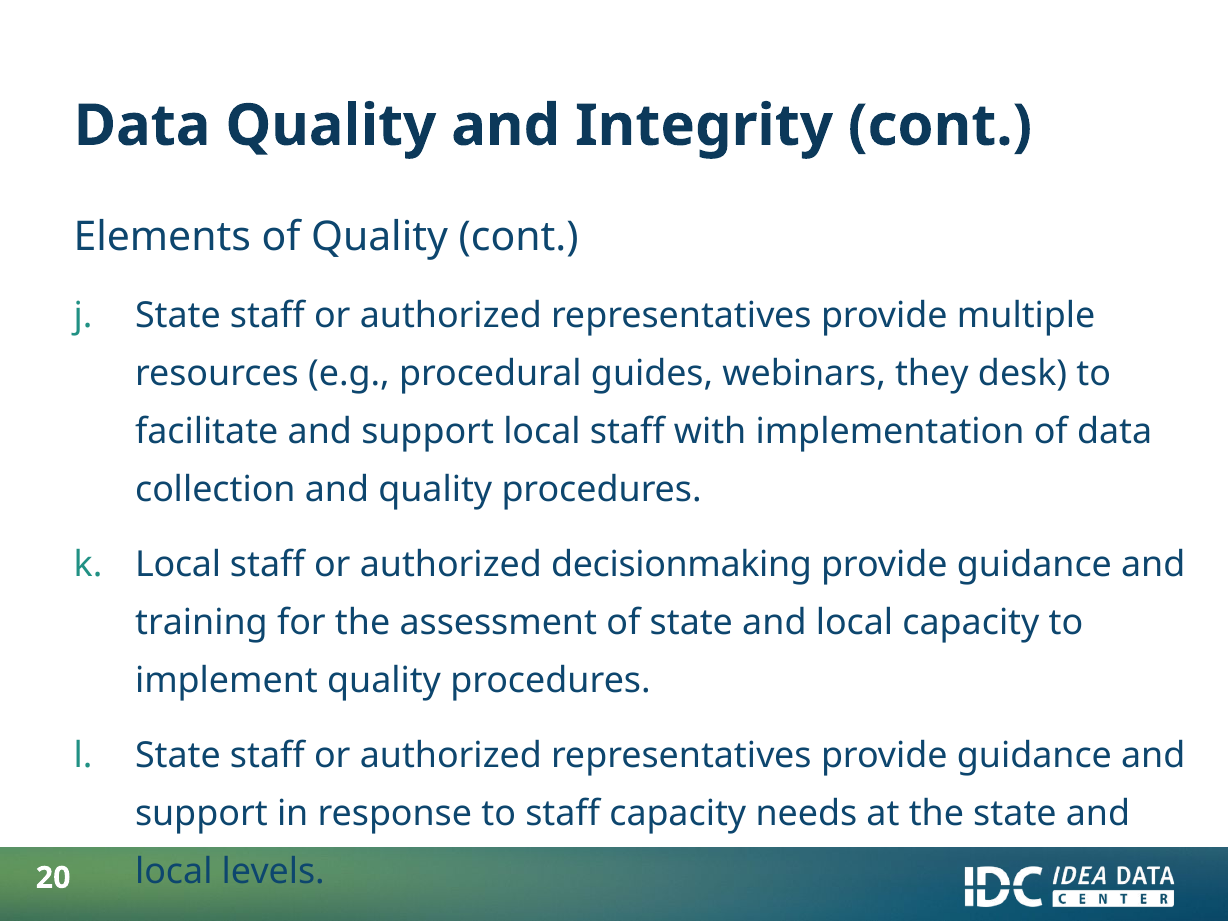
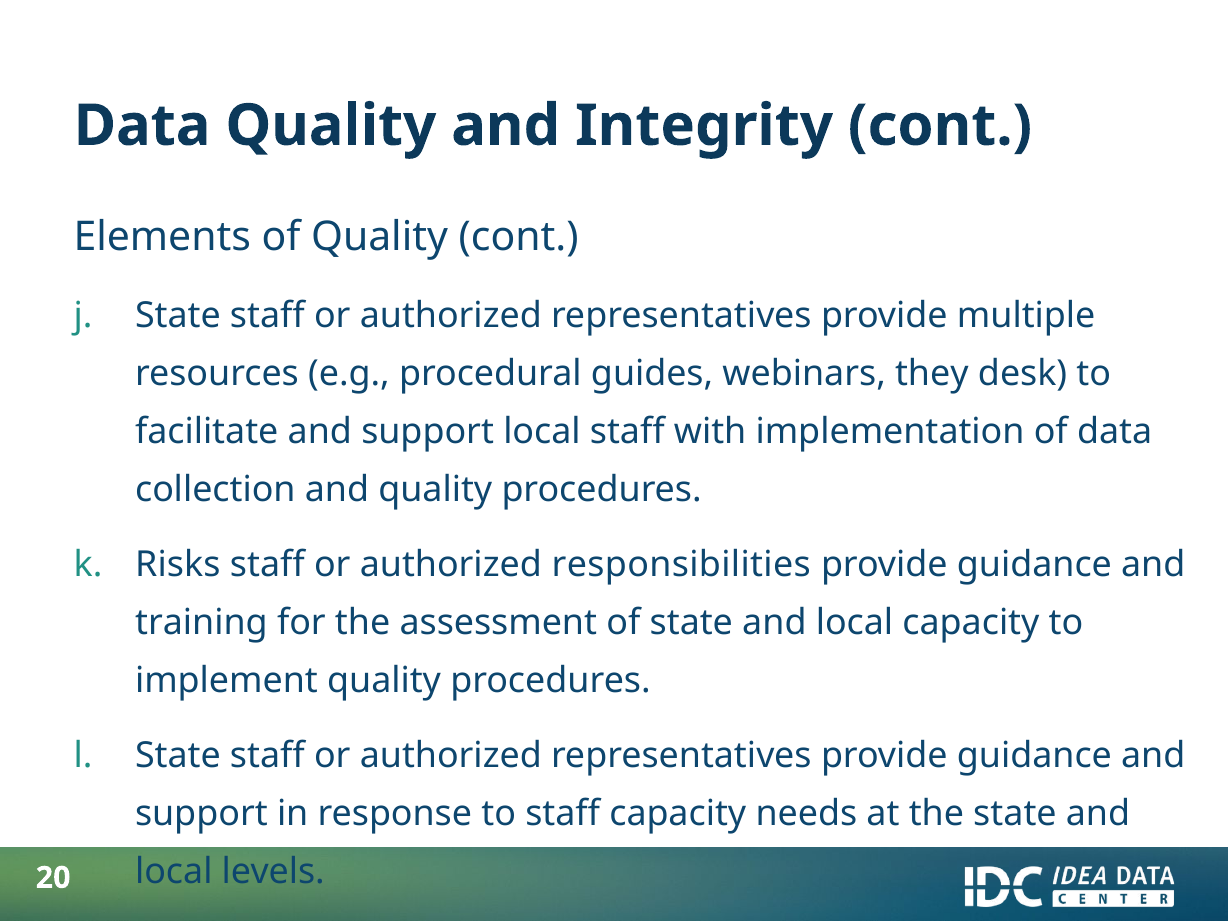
Local at (178, 565): Local -> Risks
decisionmaking: decisionmaking -> responsibilities
